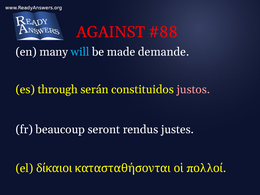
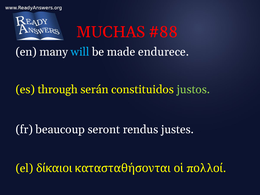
AGAINST: AGAINST -> MUCHAS
demande: demande -> endurece
justos colour: pink -> light green
